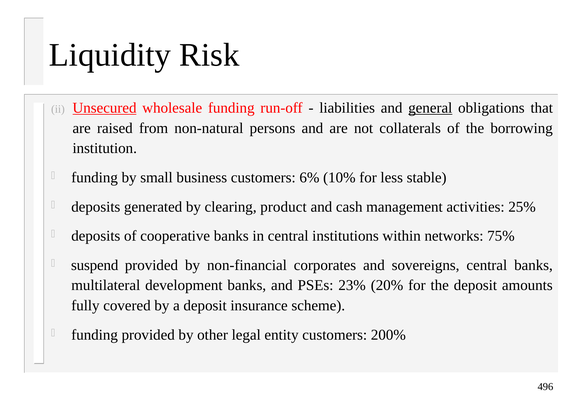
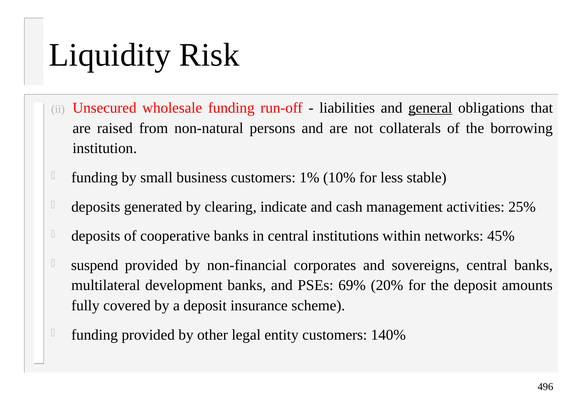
Unsecured underline: present -> none
6%: 6% -> 1%
product: product -> indicate
75%: 75% -> 45%
23%: 23% -> 69%
200%: 200% -> 140%
